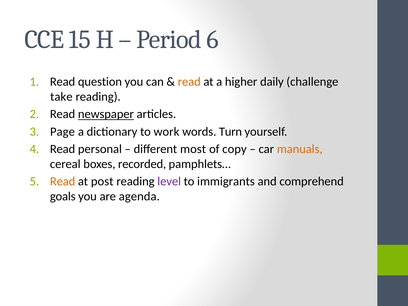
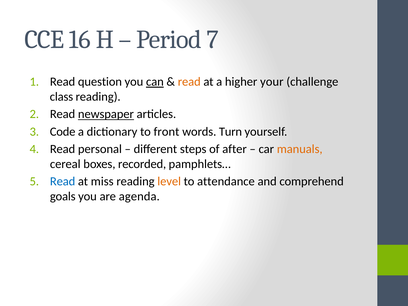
15: 15 -> 16
6: 6 -> 7
can underline: none -> present
daily: daily -> your
take: take -> class
Page: Page -> Code
work: work -> front
most: most -> steps
copy: copy -> after
Read at (63, 181) colour: orange -> blue
post: post -> miss
level colour: purple -> orange
immigrants: immigrants -> attendance
